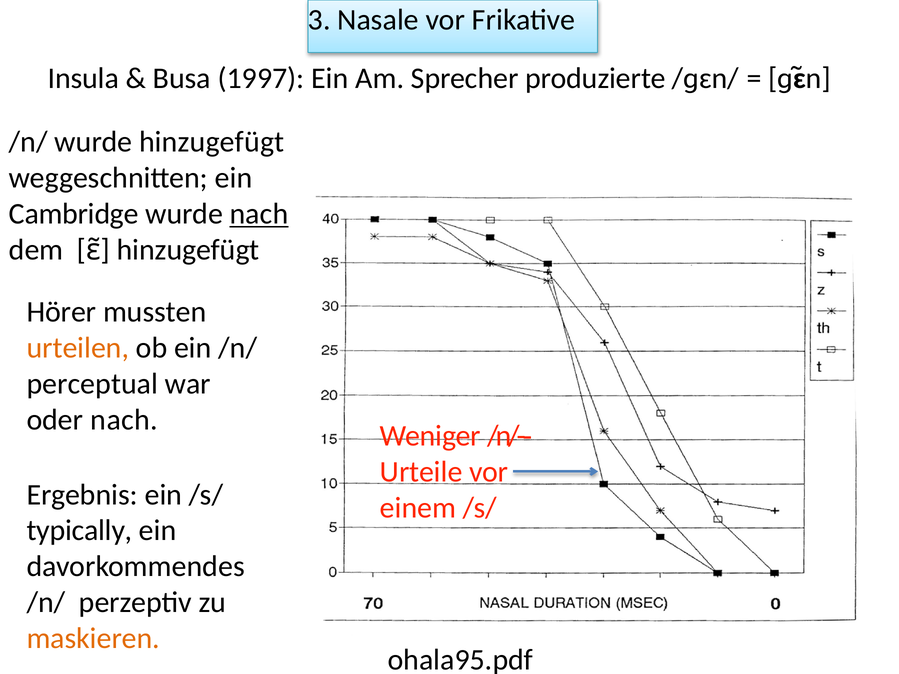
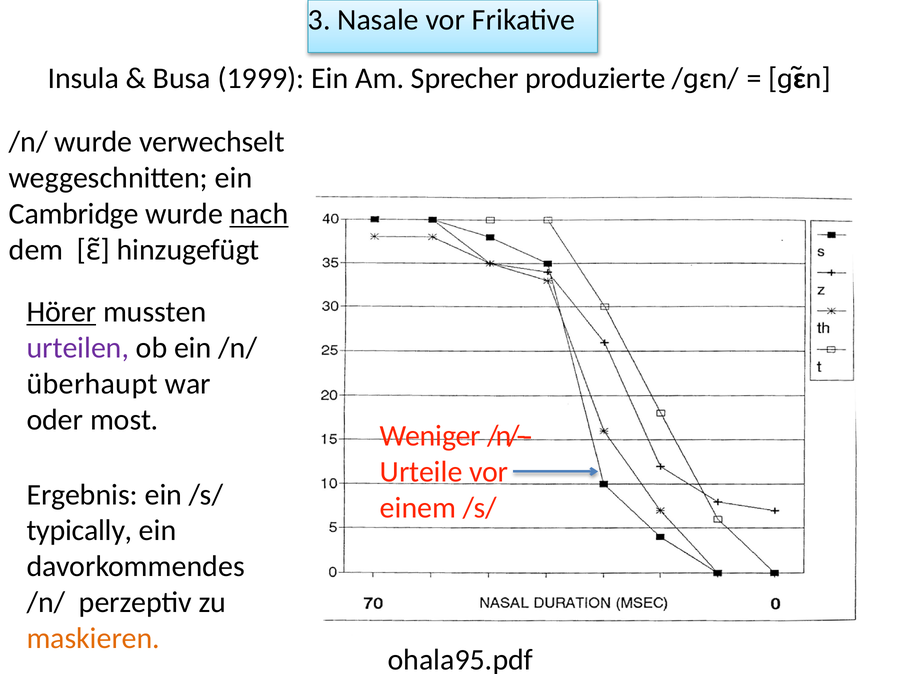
1997: 1997 -> 1999
wurde hinzugefügt: hinzugefügt -> verwechselt
Hörer underline: none -> present
urteilen colour: orange -> purple
perceptual: perceptual -> überhaupt
oder nach: nach -> most
